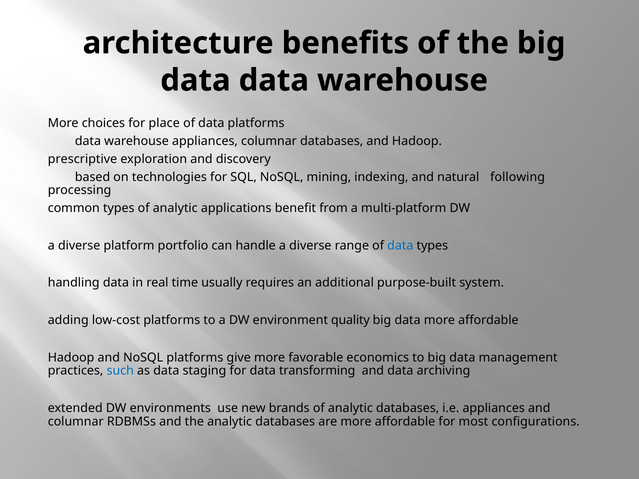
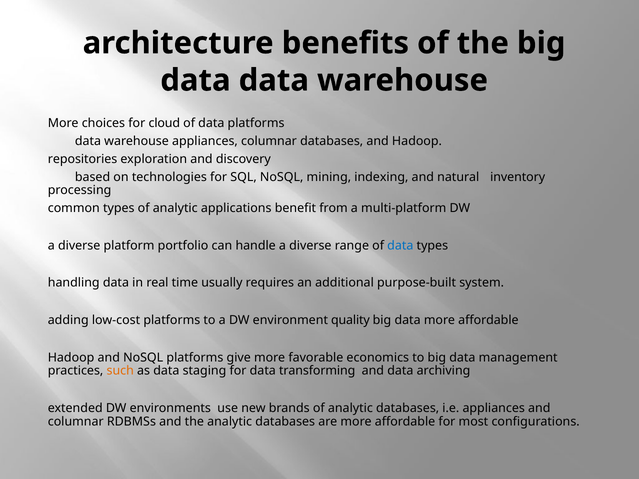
place: place -> cloud
prescriptive: prescriptive -> repositories
following: following -> inventory
such colour: blue -> orange
